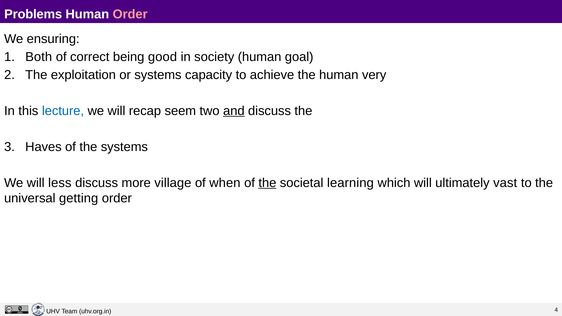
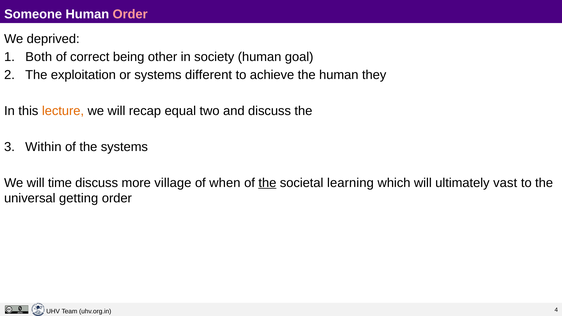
Problems: Problems -> Someone
ensuring: ensuring -> deprived
good: good -> other
capacity: capacity -> different
very: very -> they
lecture colour: blue -> orange
seem: seem -> equal
and underline: present -> none
Haves: Haves -> Within
less: less -> time
